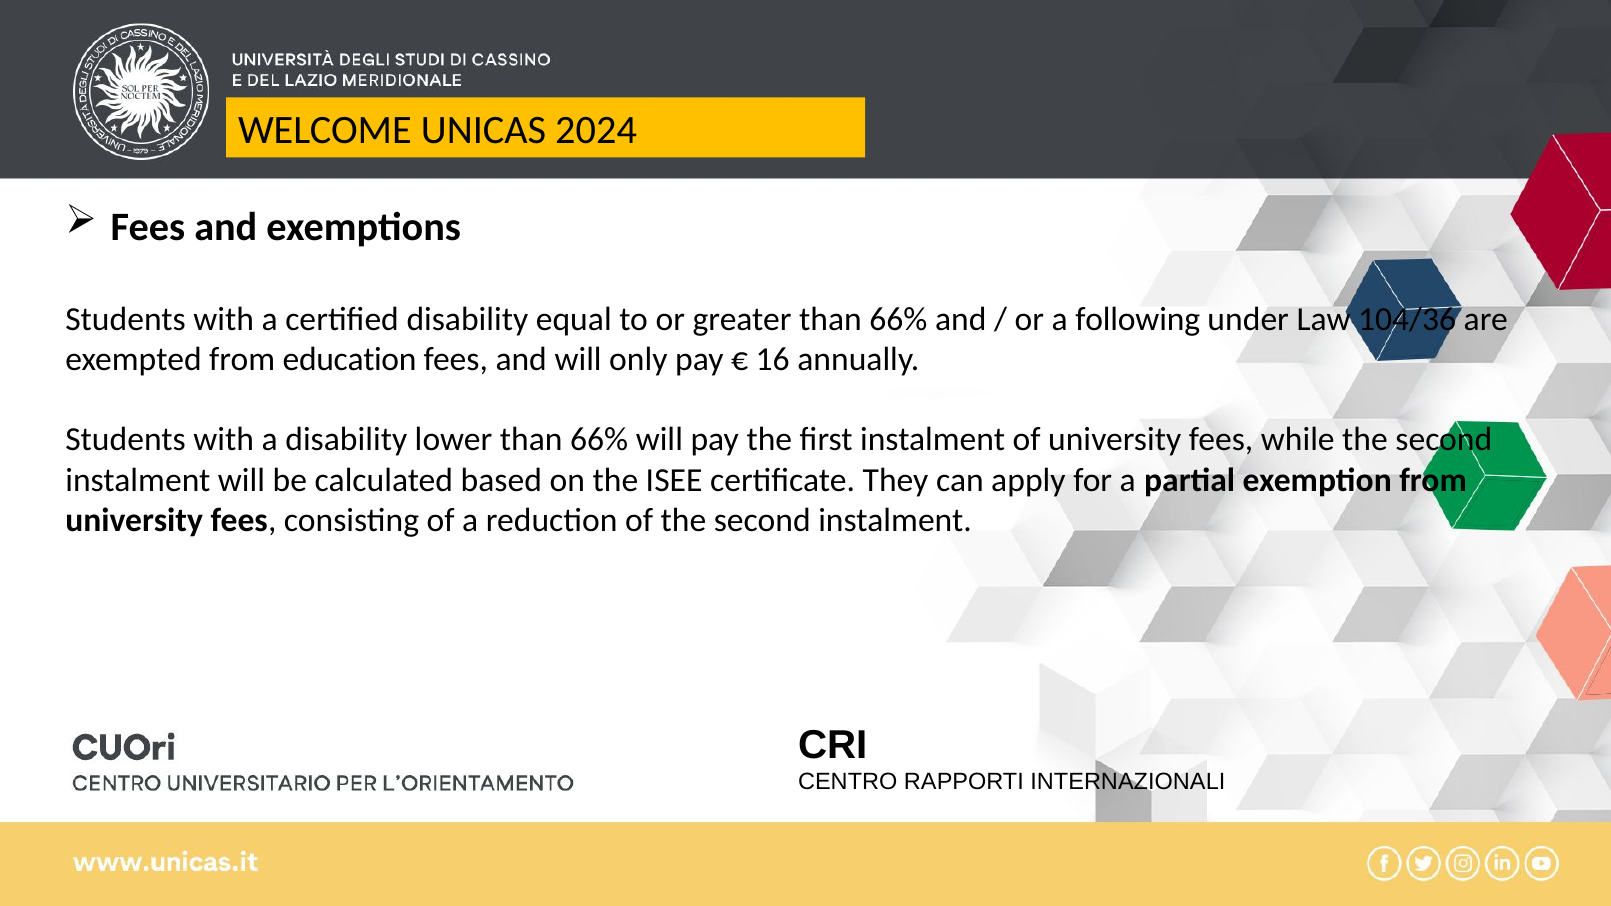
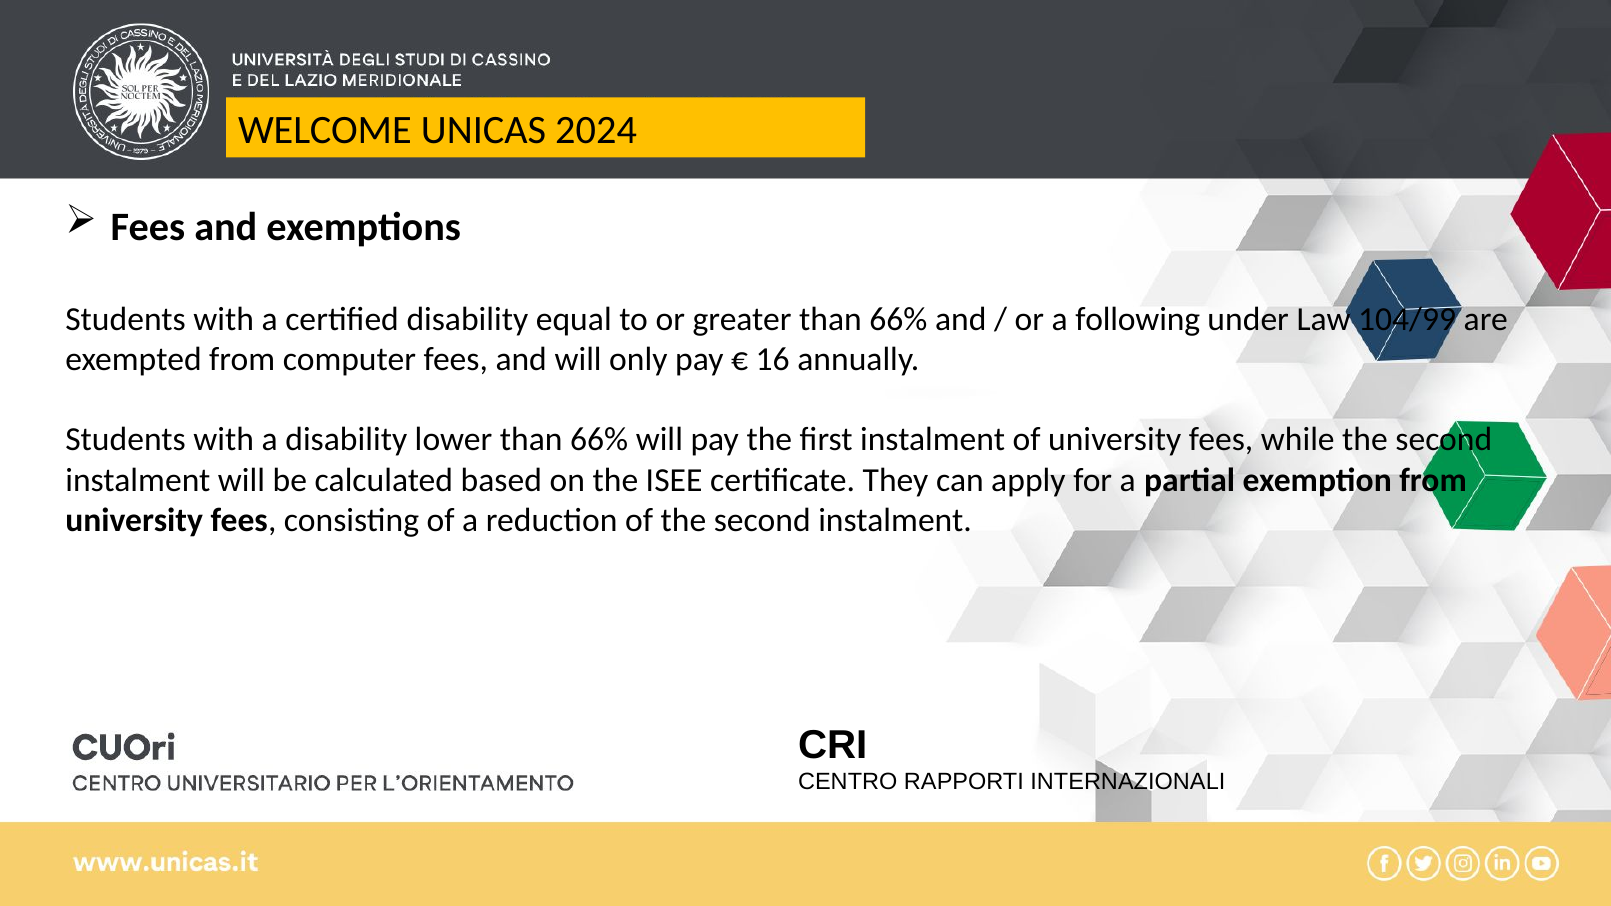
104/36: 104/36 -> 104/99
education: education -> computer
